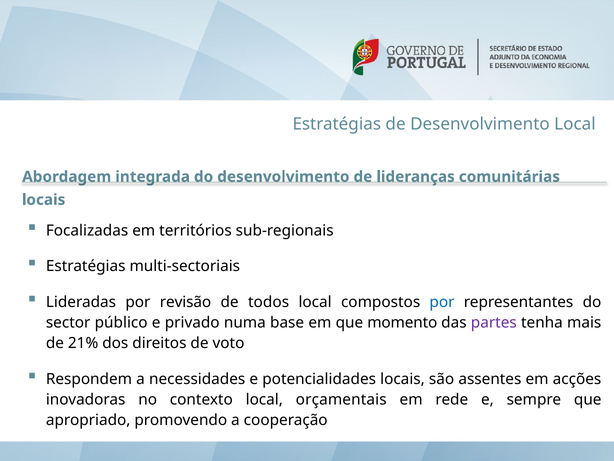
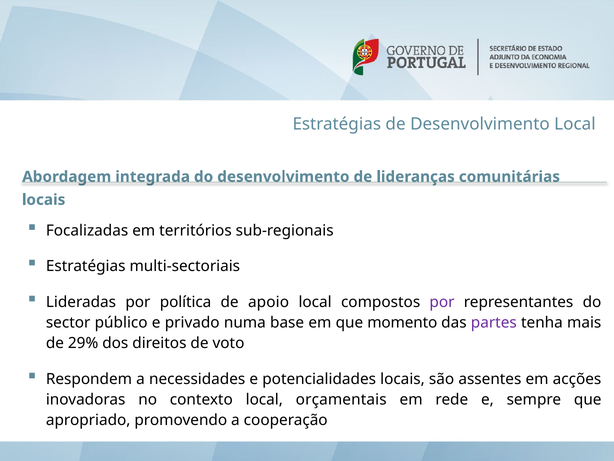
revisão: revisão -> política
todos: todos -> apoio
por at (442, 302) colour: blue -> purple
21%: 21% -> 29%
